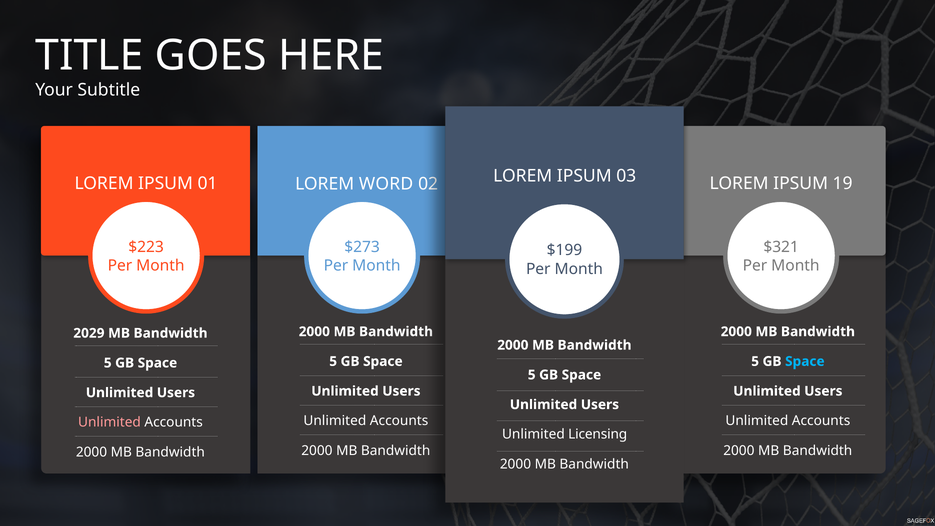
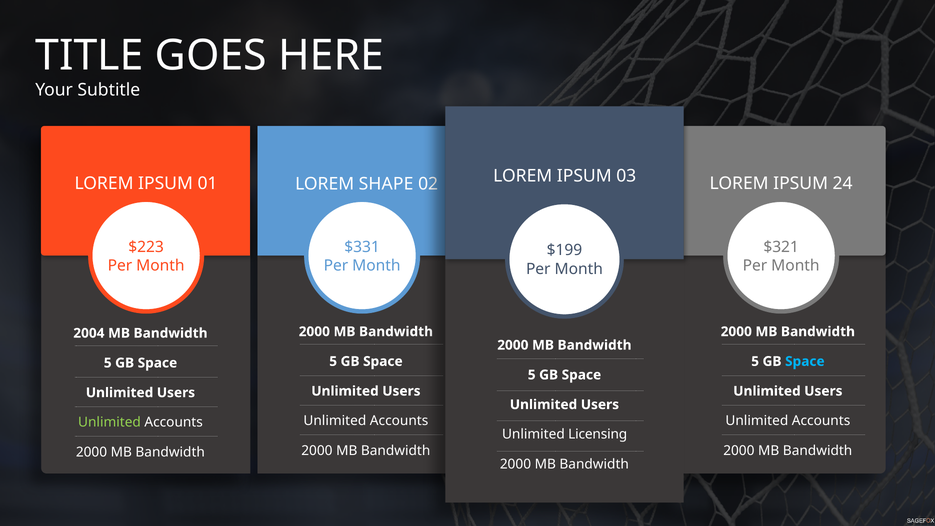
19: 19 -> 24
WORD: WORD -> SHAPE
$273: $273 -> $331
2029: 2029 -> 2004
Unlimited at (109, 422) colour: pink -> light green
